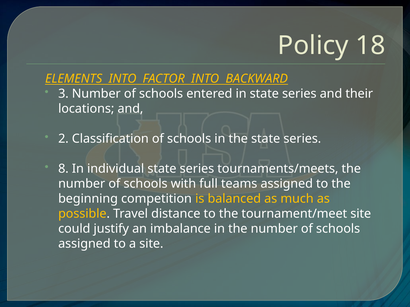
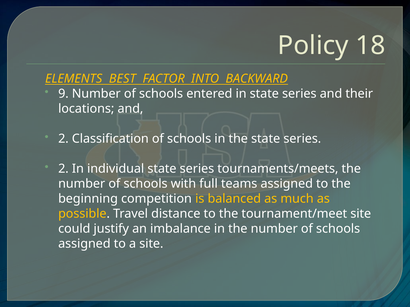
ELEMENTS INTO: INTO -> BEST
3: 3 -> 9
8 at (63, 169): 8 -> 2
